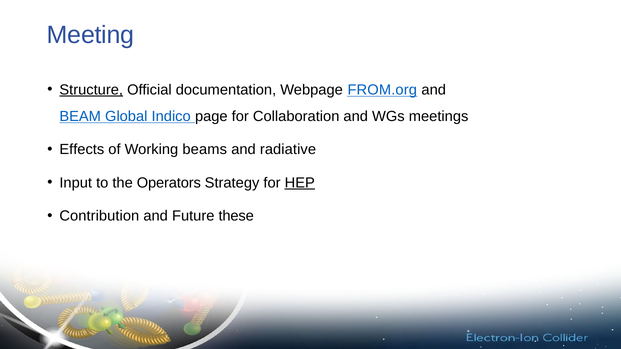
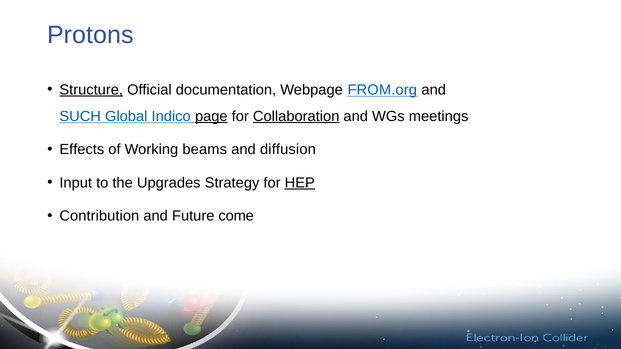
Meeting: Meeting -> Protons
BEAM: BEAM -> SUCH
page underline: none -> present
Collaboration underline: none -> present
radiative: radiative -> diffusion
Operators: Operators -> Upgrades
these: these -> come
